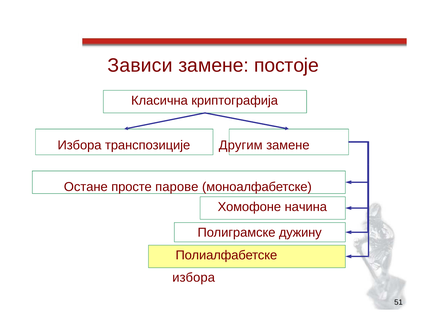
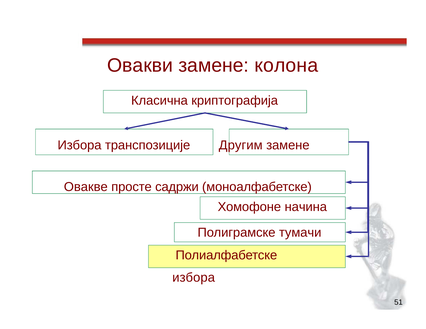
Зависи: Зависи -> Овакви
постоје: постоје -> колона
Остане: Остане -> Овакве
парове: парове -> садржи
дужину: дужину -> тумачи
